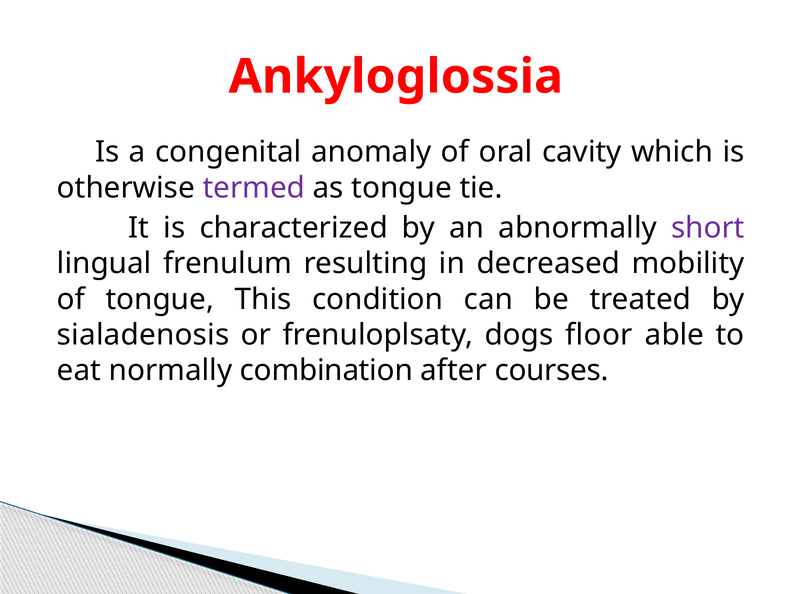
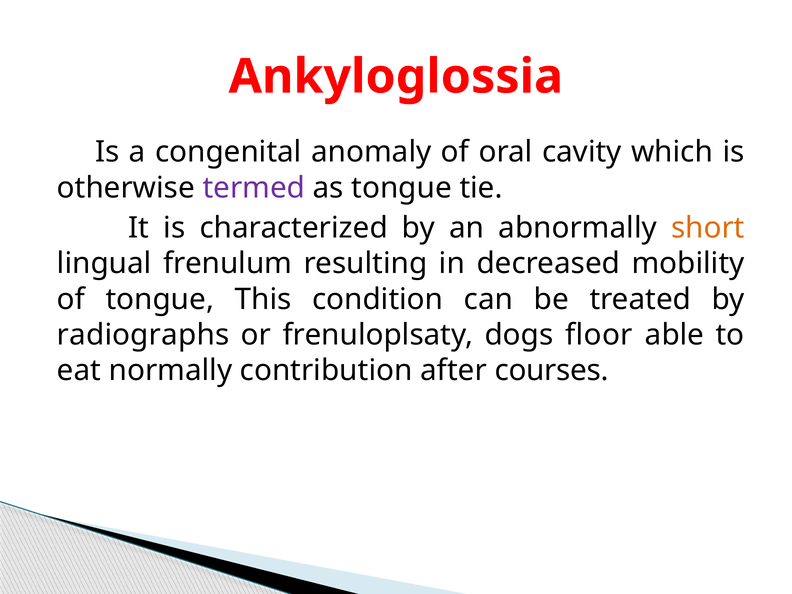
short colour: purple -> orange
sialadenosis: sialadenosis -> radiographs
combination: combination -> contribution
